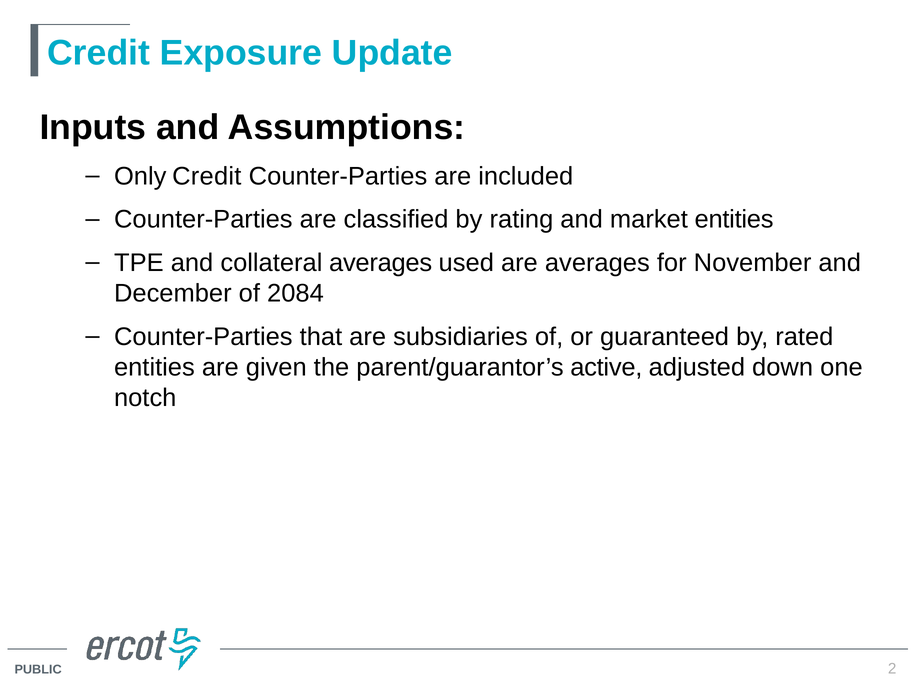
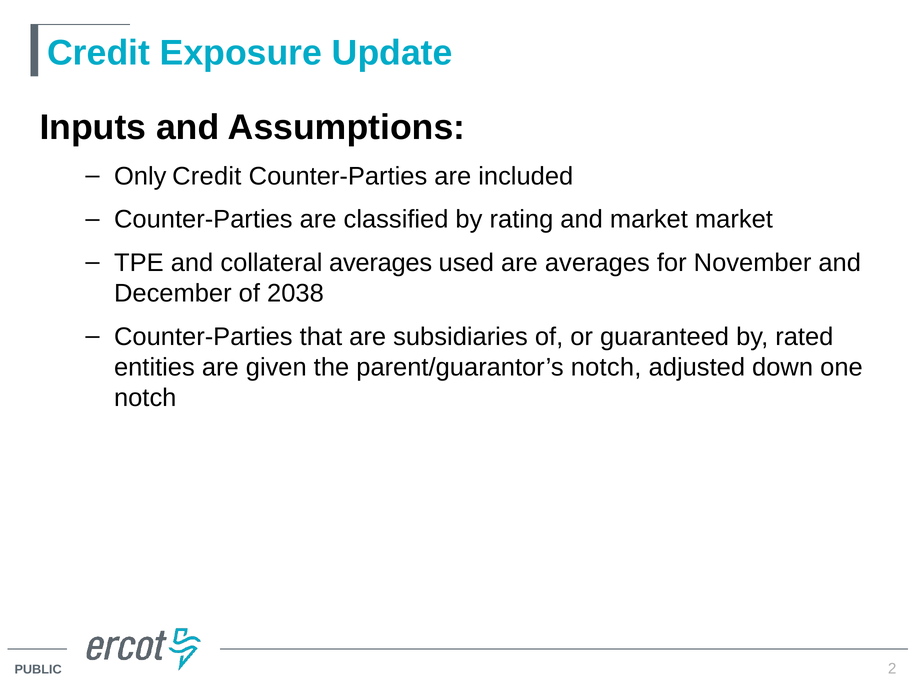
market entities: entities -> market
2084: 2084 -> 2038
parent/guarantor’s active: active -> notch
